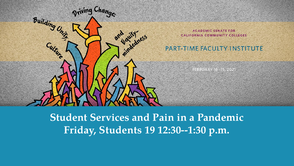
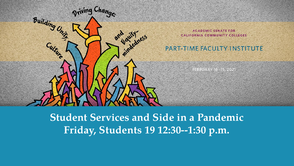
Pain: Pain -> Side
